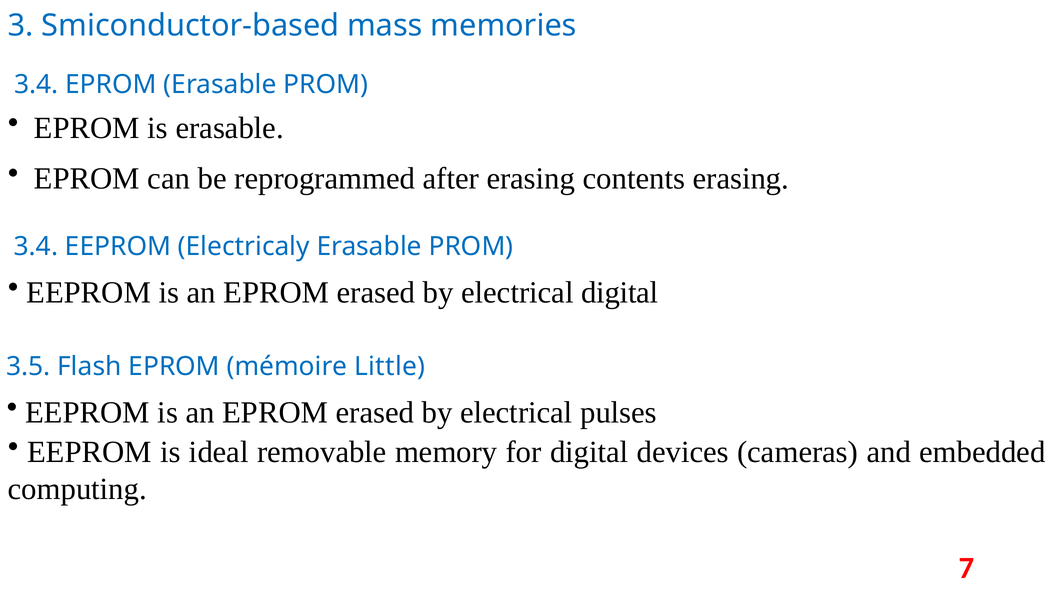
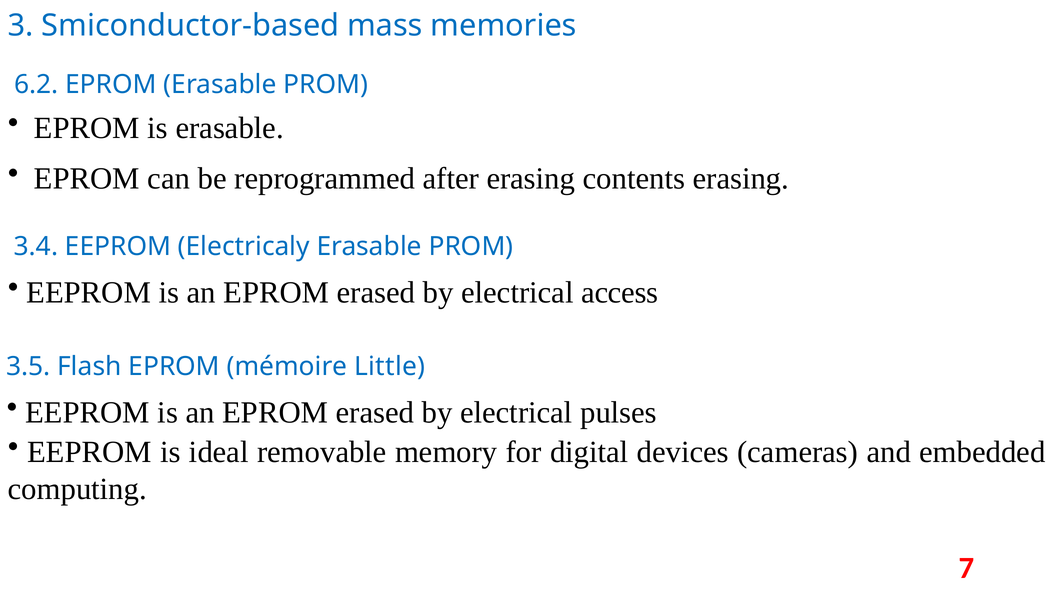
3.4 at (36, 85): 3.4 -> 6.2
electrical digital: digital -> access
